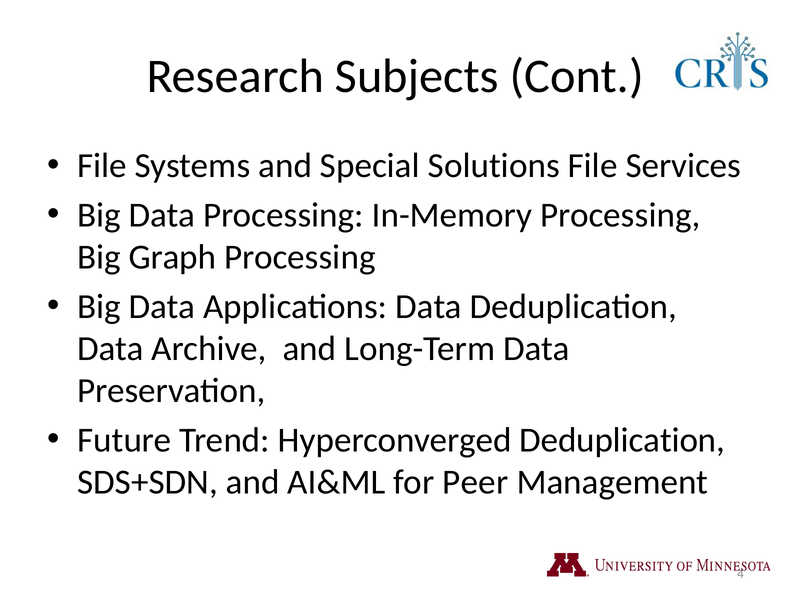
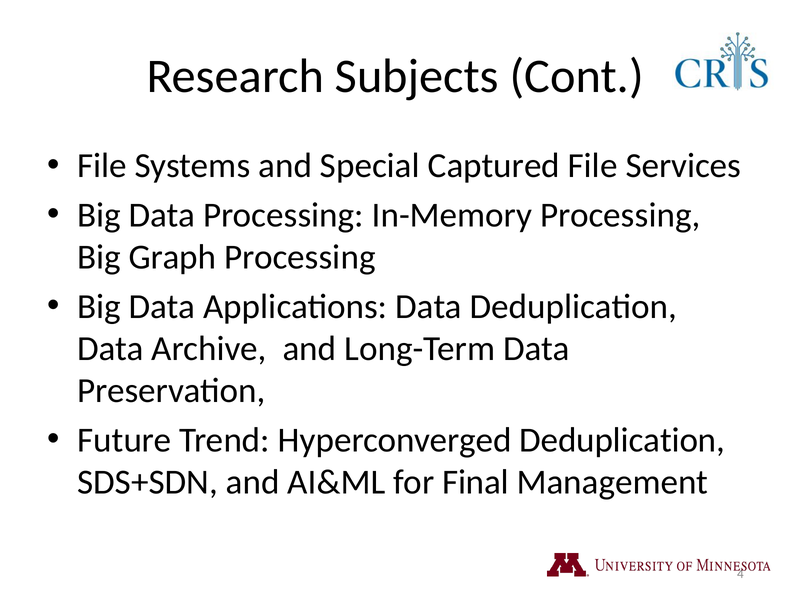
Solutions: Solutions -> Captured
Peer: Peer -> Final
